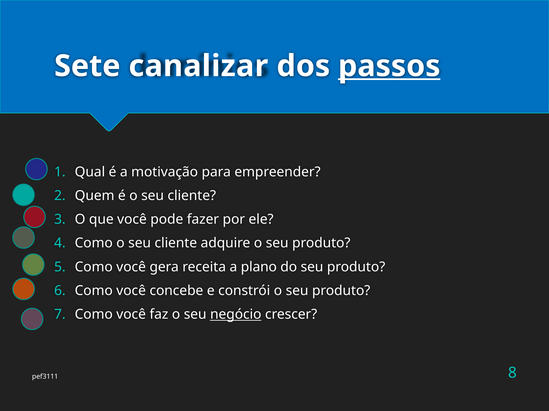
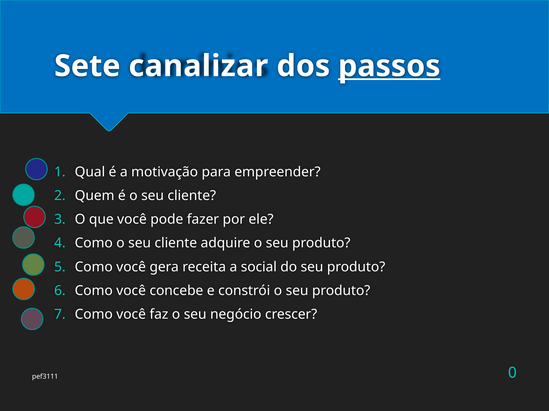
plano: plano -> social
negócio underline: present -> none
8: 8 -> 0
